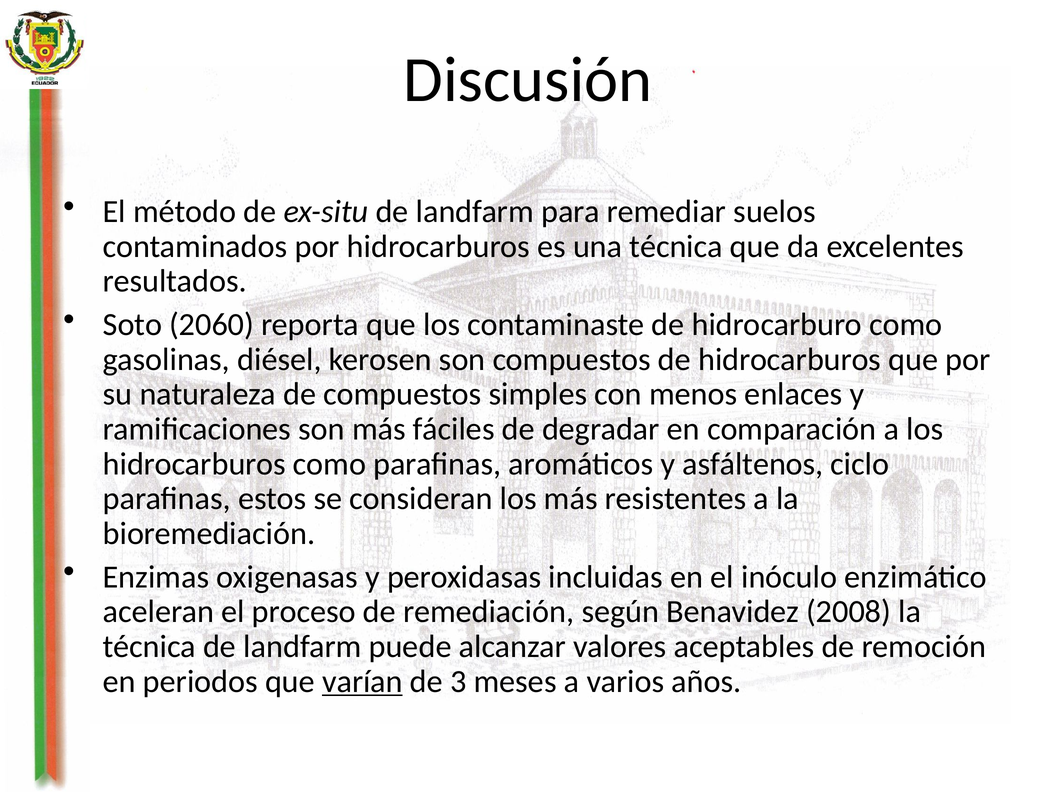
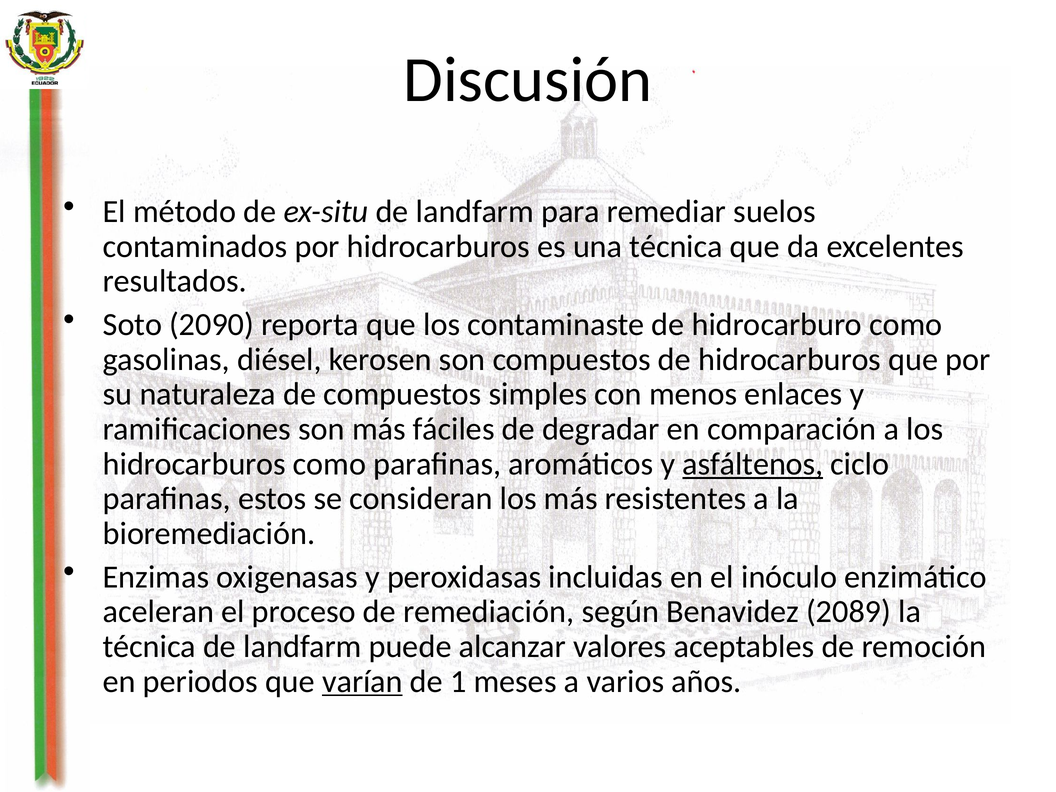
2060: 2060 -> 2090
asfáltenos underline: none -> present
2008: 2008 -> 2089
3: 3 -> 1
